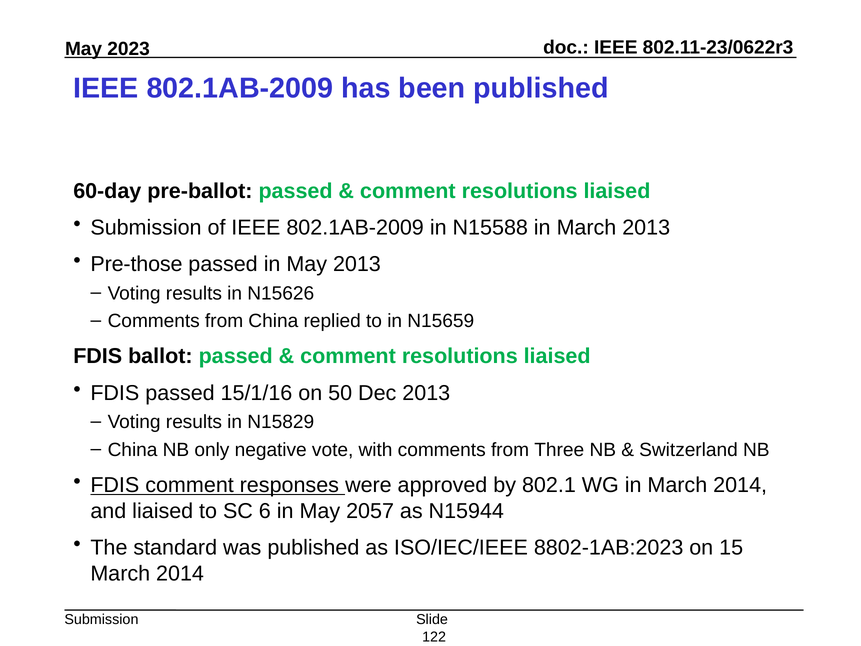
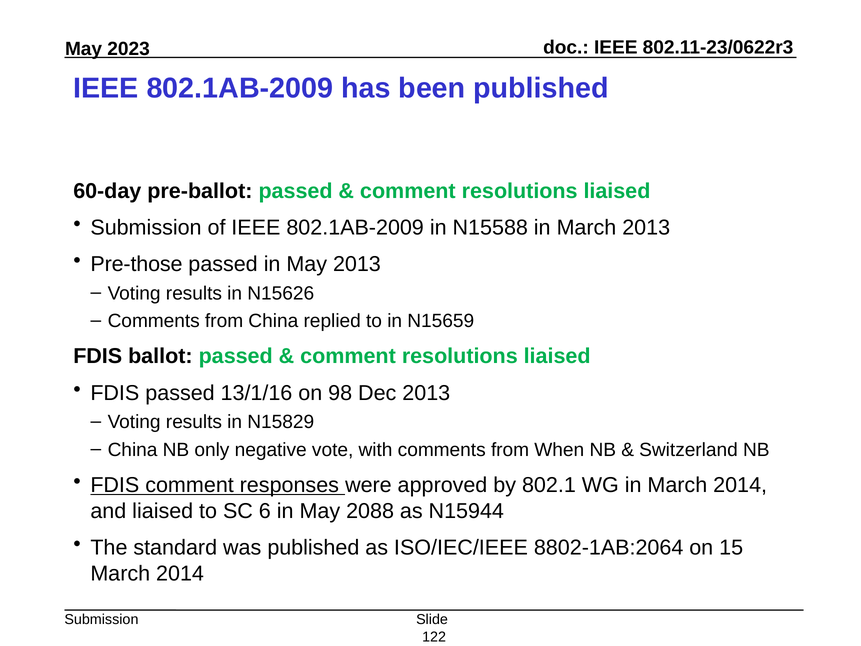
15/1/16: 15/1/16 -> 13/1/16
50: 50 -> 98
Three: Three -> When
2057: 2057 -> 2088
8802-1AB:2023: 8802-1AB:2023 -> 8802-1AB:2064
